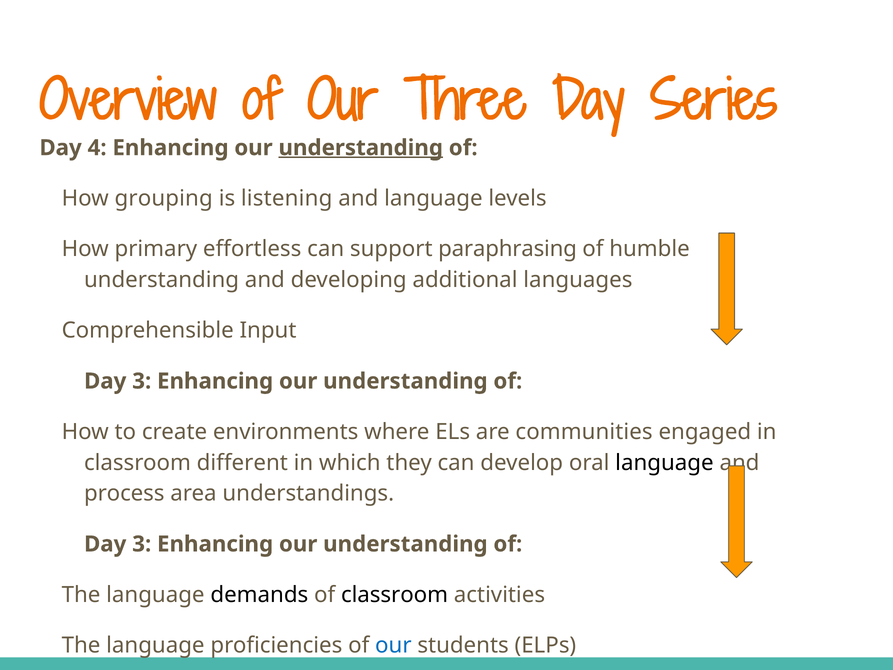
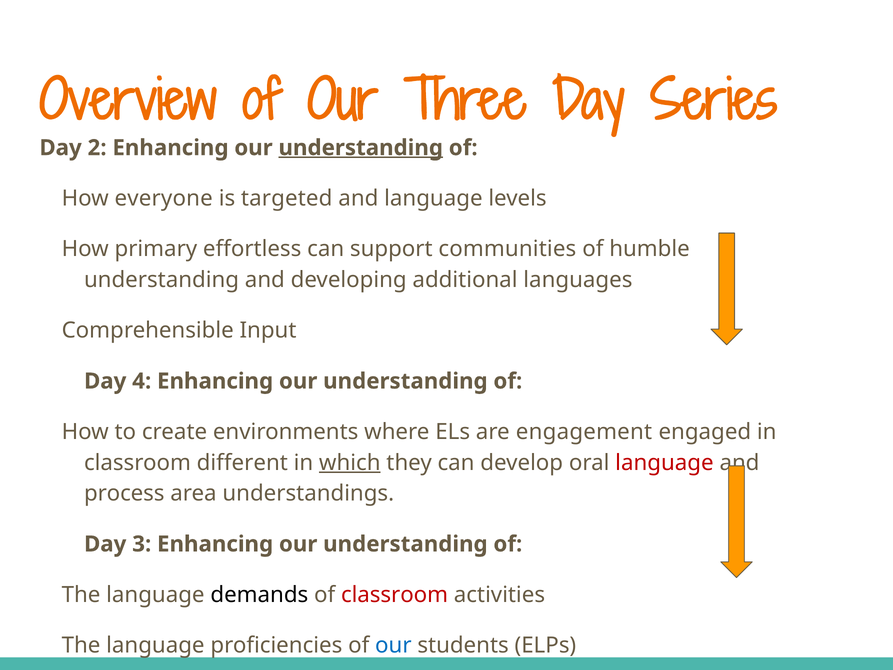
4: 4 -> 2
grouping: grouping -> everyone
is listening: listening -> targeted
paraphrasing: paraphrasing -> communities
3 at (142, 381): 3 -> 4
communities: communities -> engagement
which underline: none -> present
language at (664, 462) colour: black -> red
classroom at (395, 595) colour: black -> red
